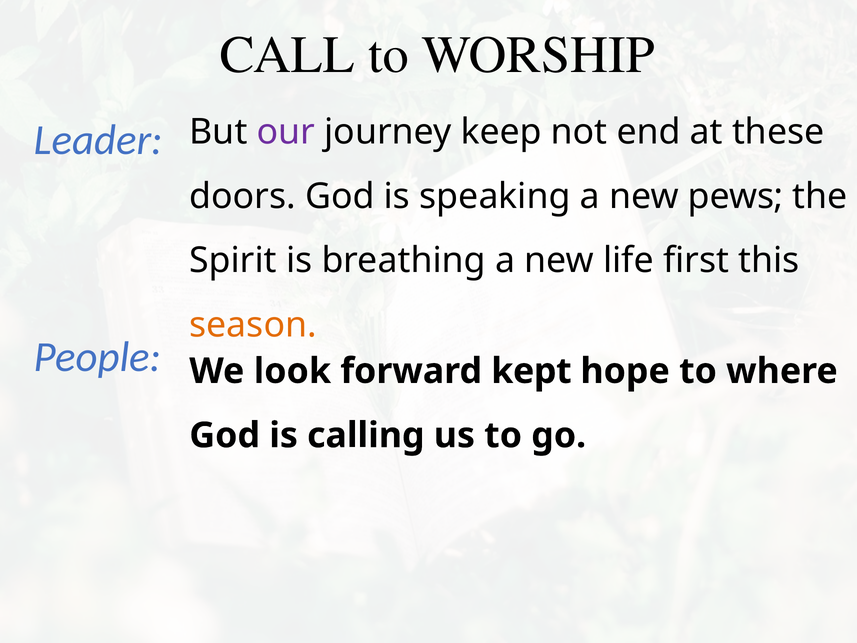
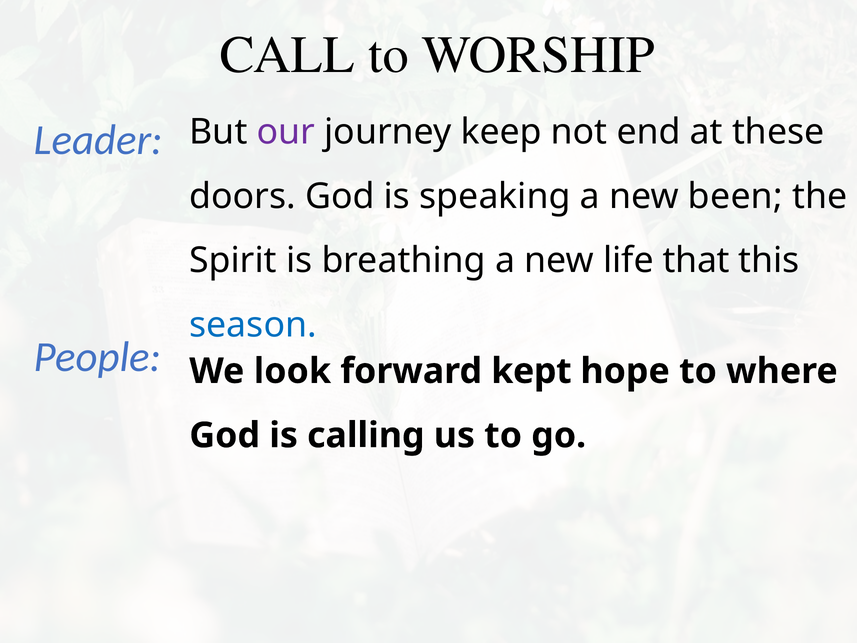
pews: pews -> been
first: first -> that
season colour: orange -> blue
